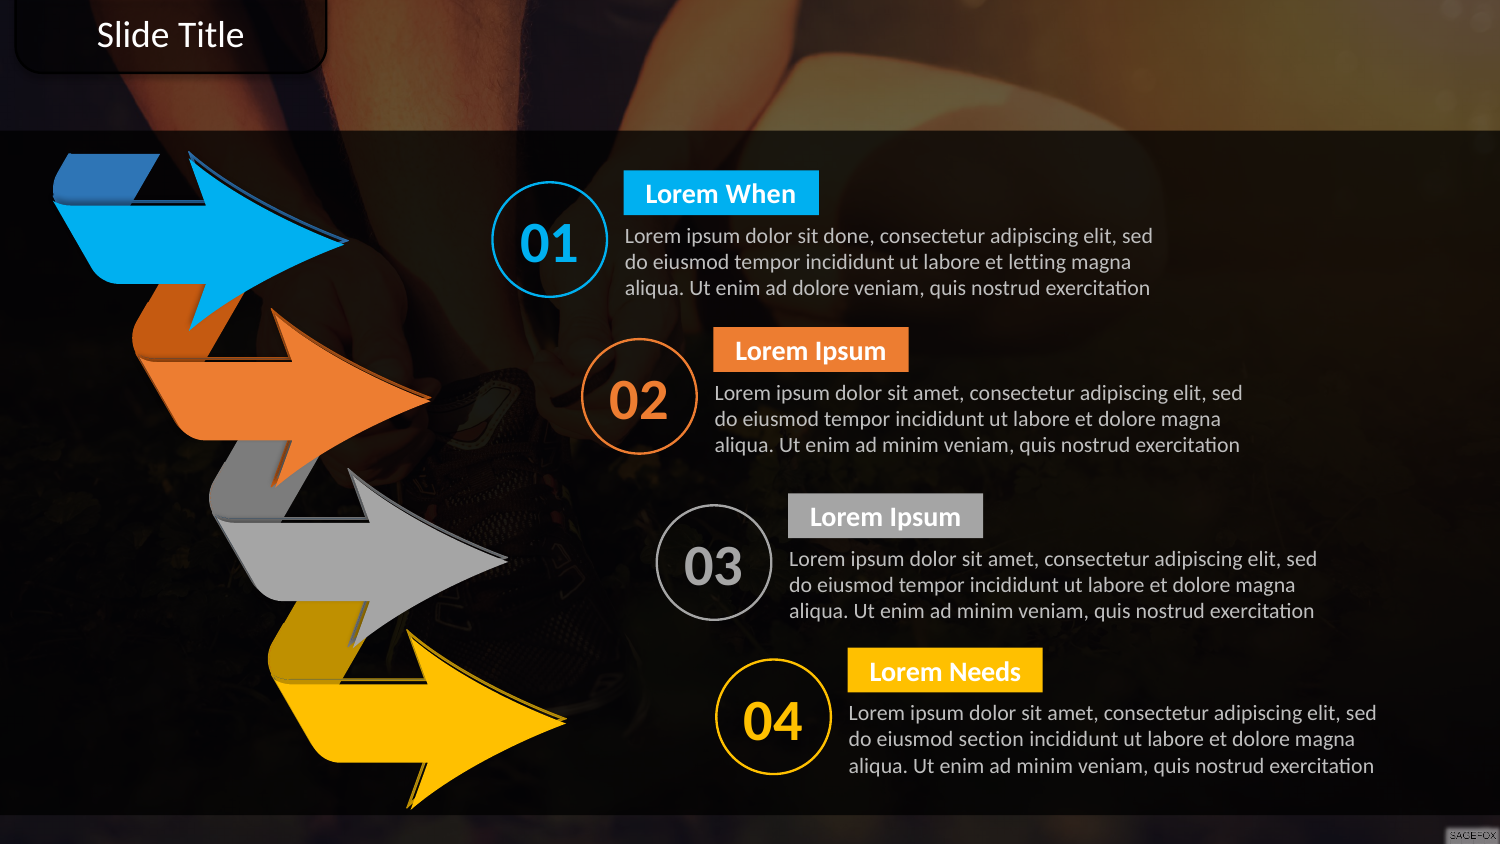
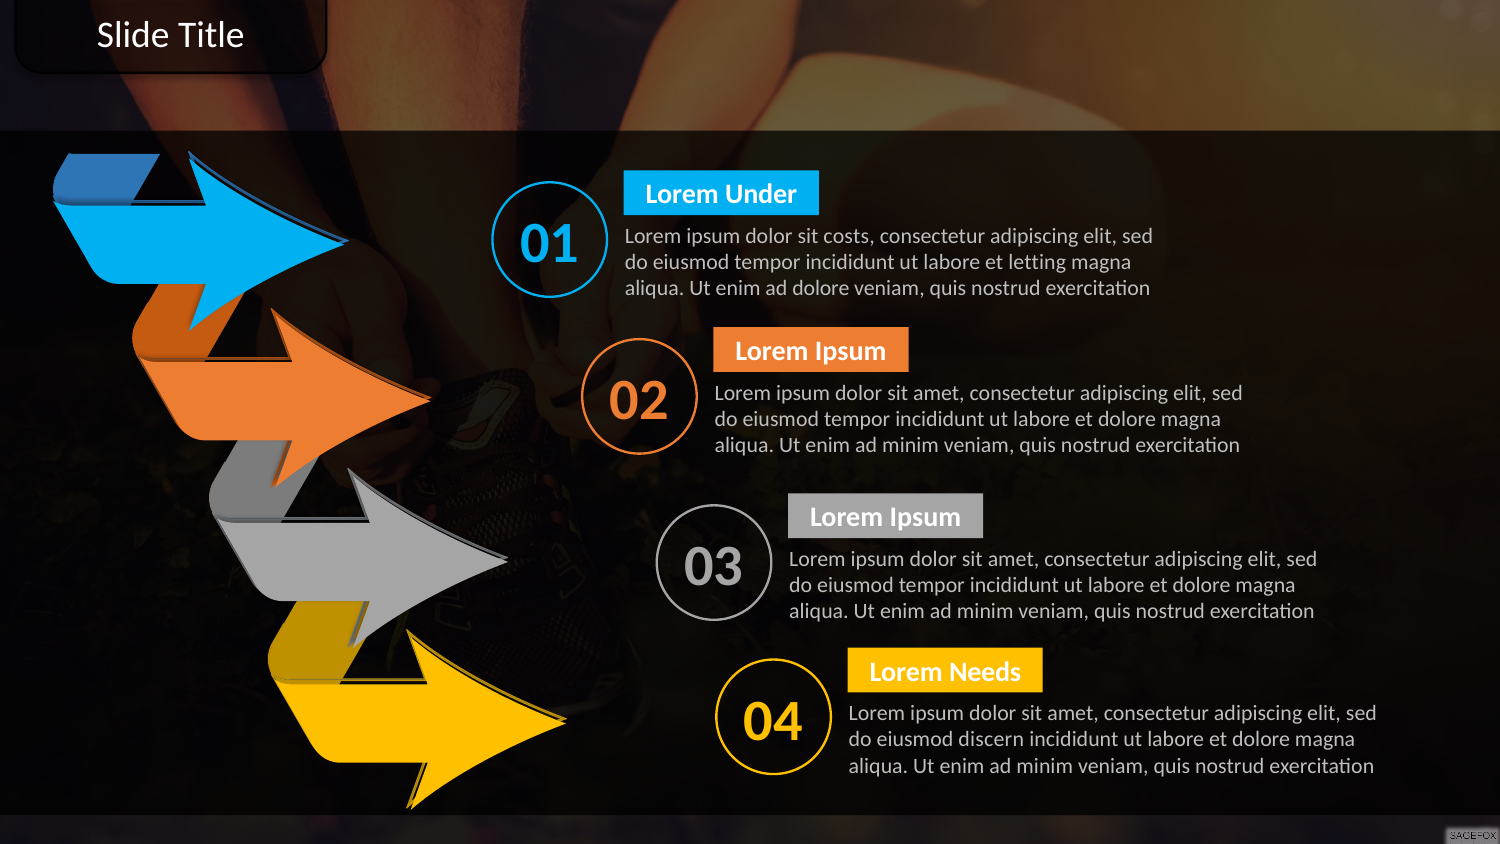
When: When -> Under
done: done -> costs
section: section -> discern
